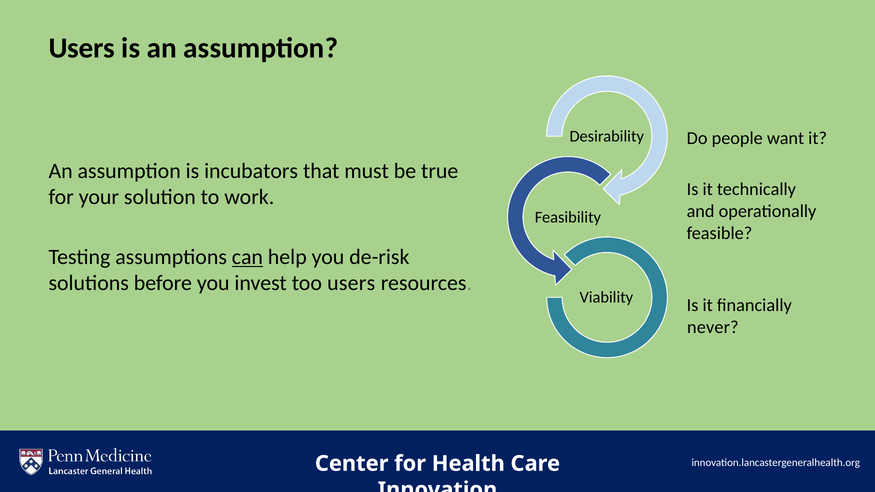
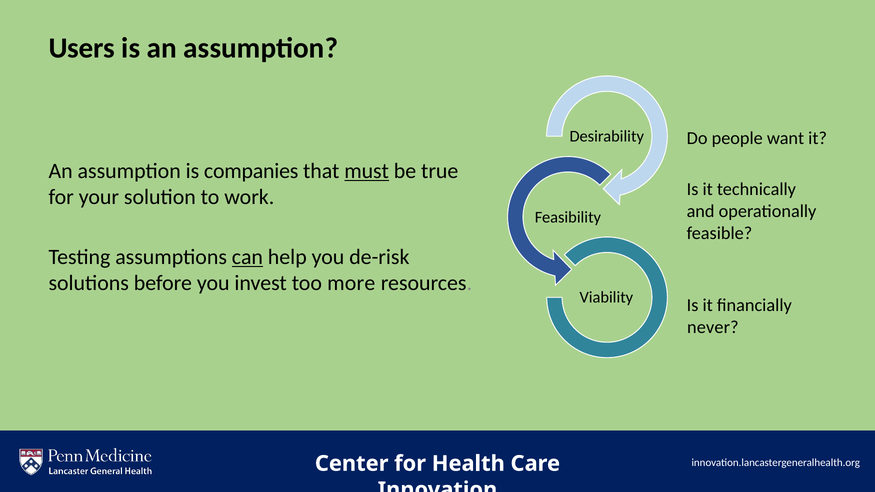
incubators: incubators -> companies
must underline: none -> present
too users: users -> more
